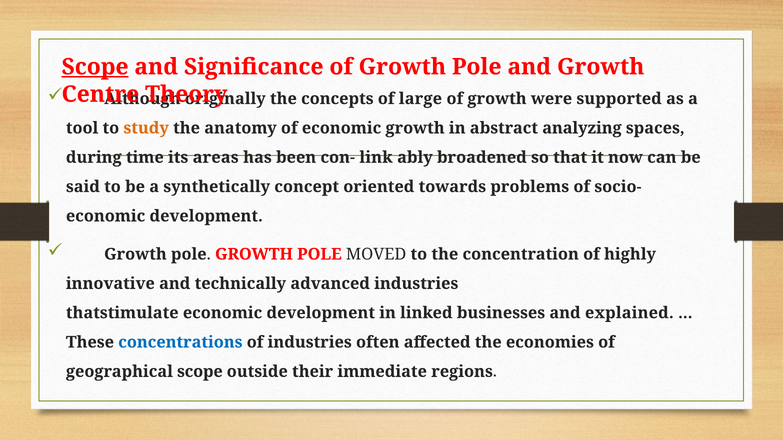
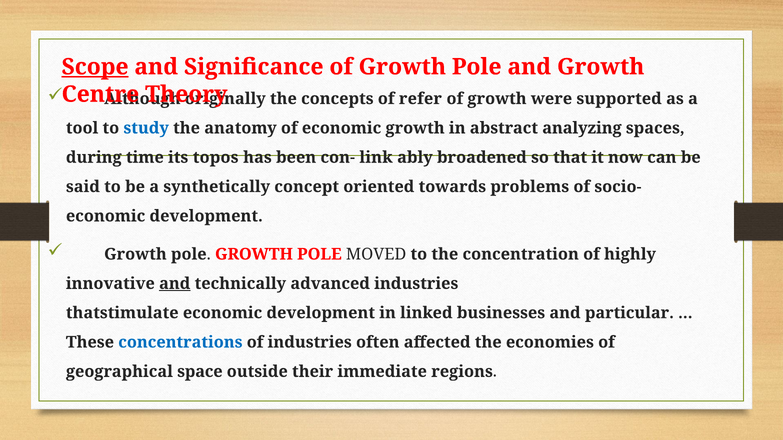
large: large -> refer
study colour: orange -> blue
areas: areas -> topos
and at (175, 284) underline: none -> present
explained: explained -> particular
geographical scope: scope -> space
